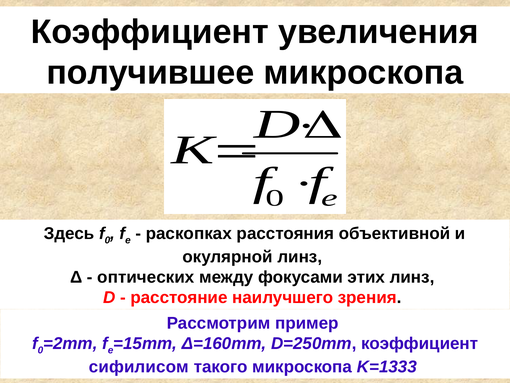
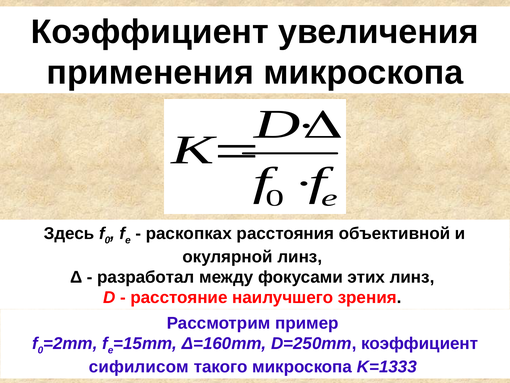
получившее: получившее -> применения
оптических: оптических -> разработал
